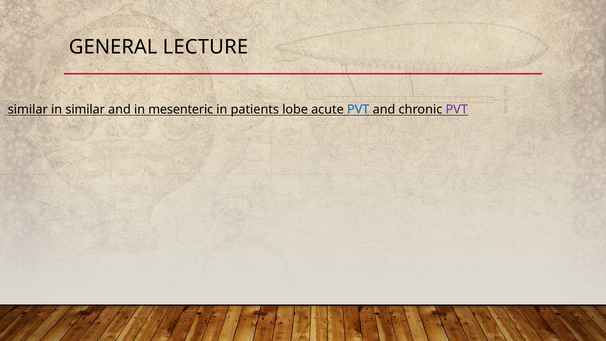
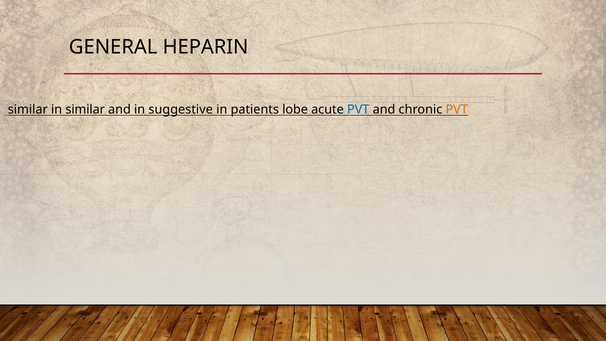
LECTURE: LECTURE -> HEPARIN
mesenteric: mesenteric -> suggestive
PVT at (457, 109) colour: purple -> orange
